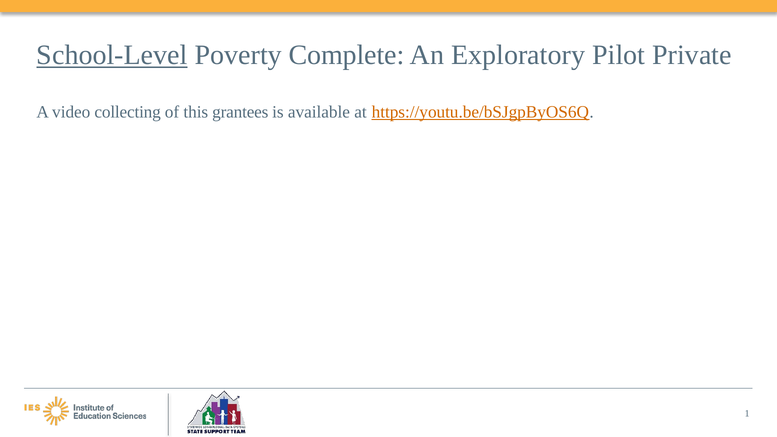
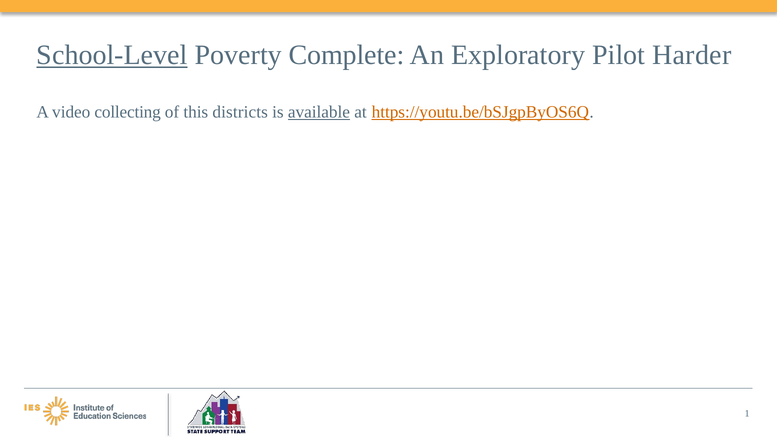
Private: Private -> Harder
grantees: grantees -> districts
available underline: none -> present
